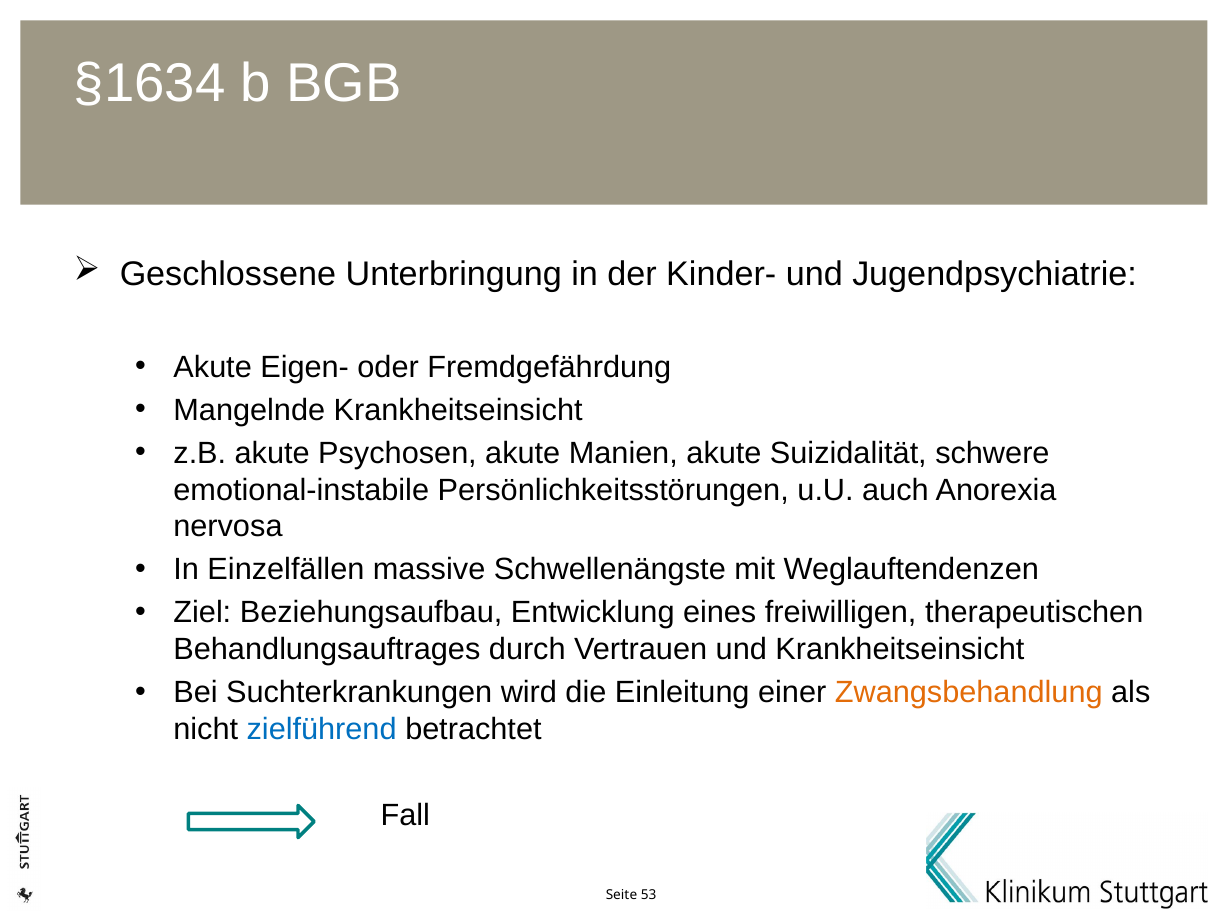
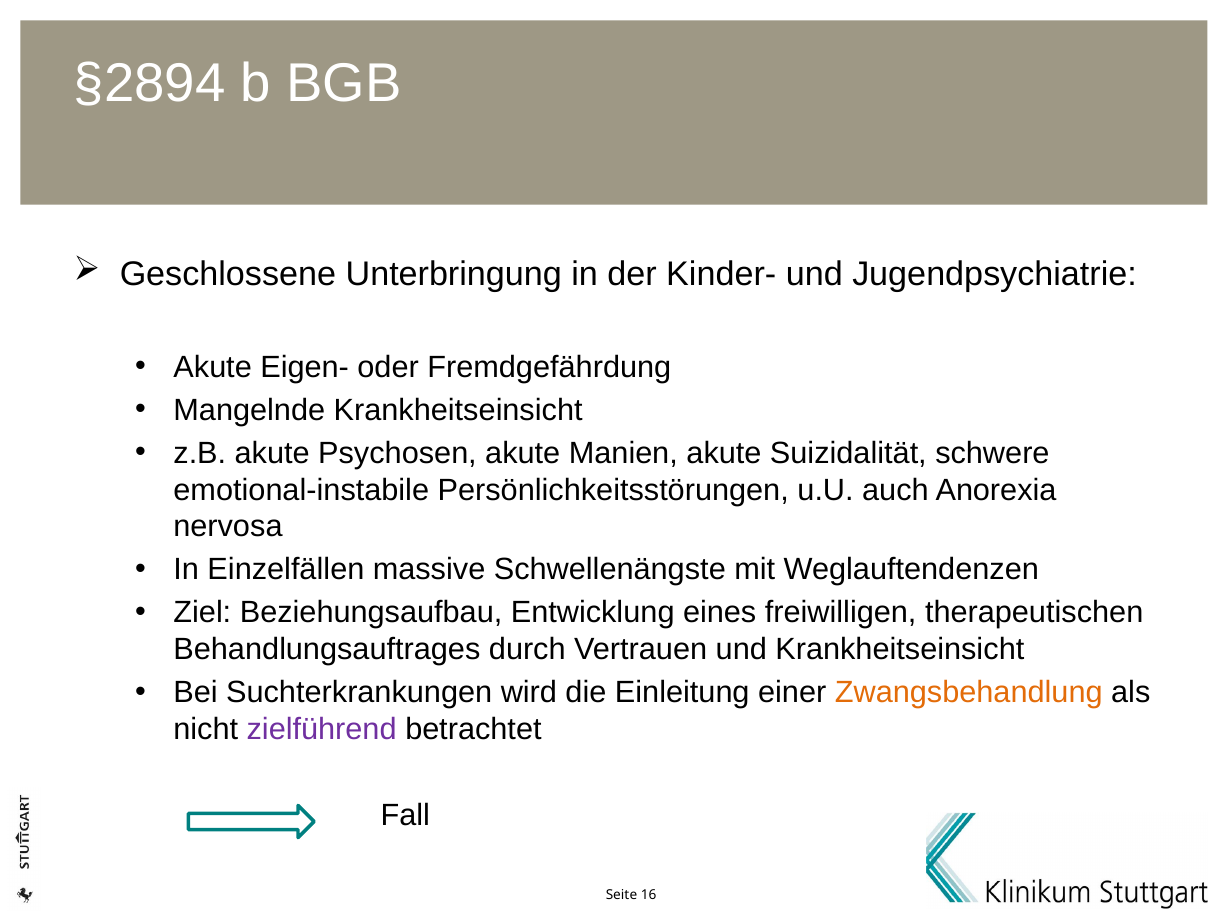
§1634: §1634 -> §2894
zielführend colour: blue -> purple
53: 53 -> 16
